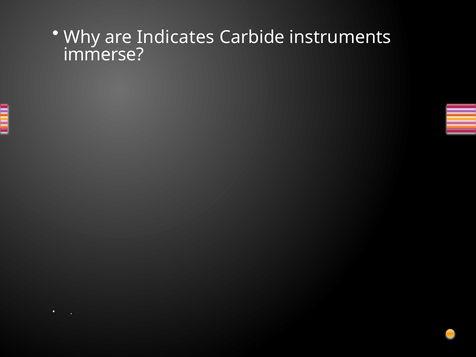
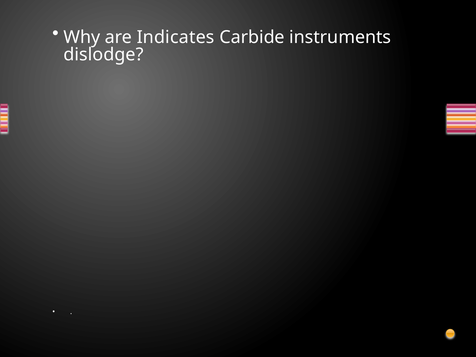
immerse: immerse -> dislodge
